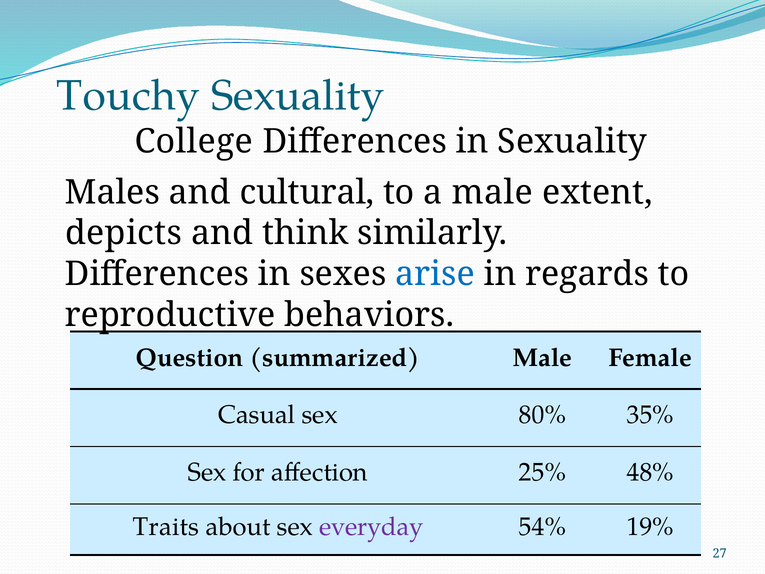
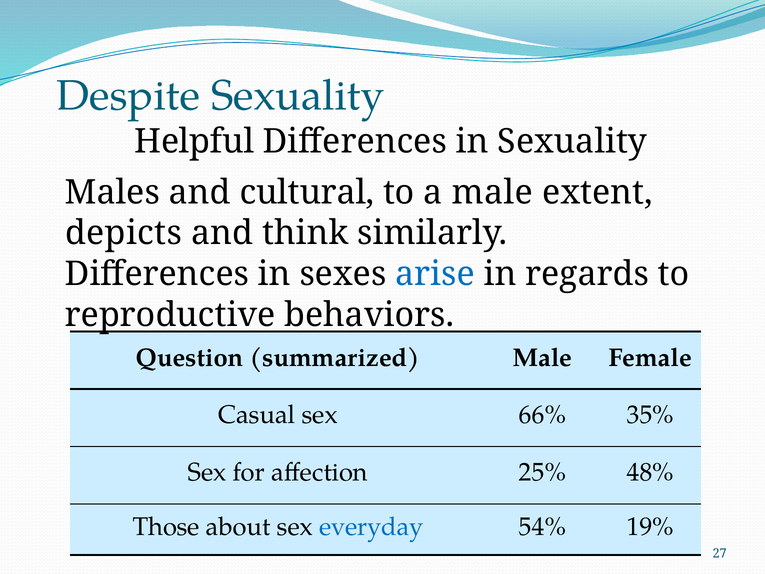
Touchy: Touchy -> Despite
College: College -> Helpful
80%: 80% -> 66%
Traits: Traits -> Those
everyday colour: purple -> blue
